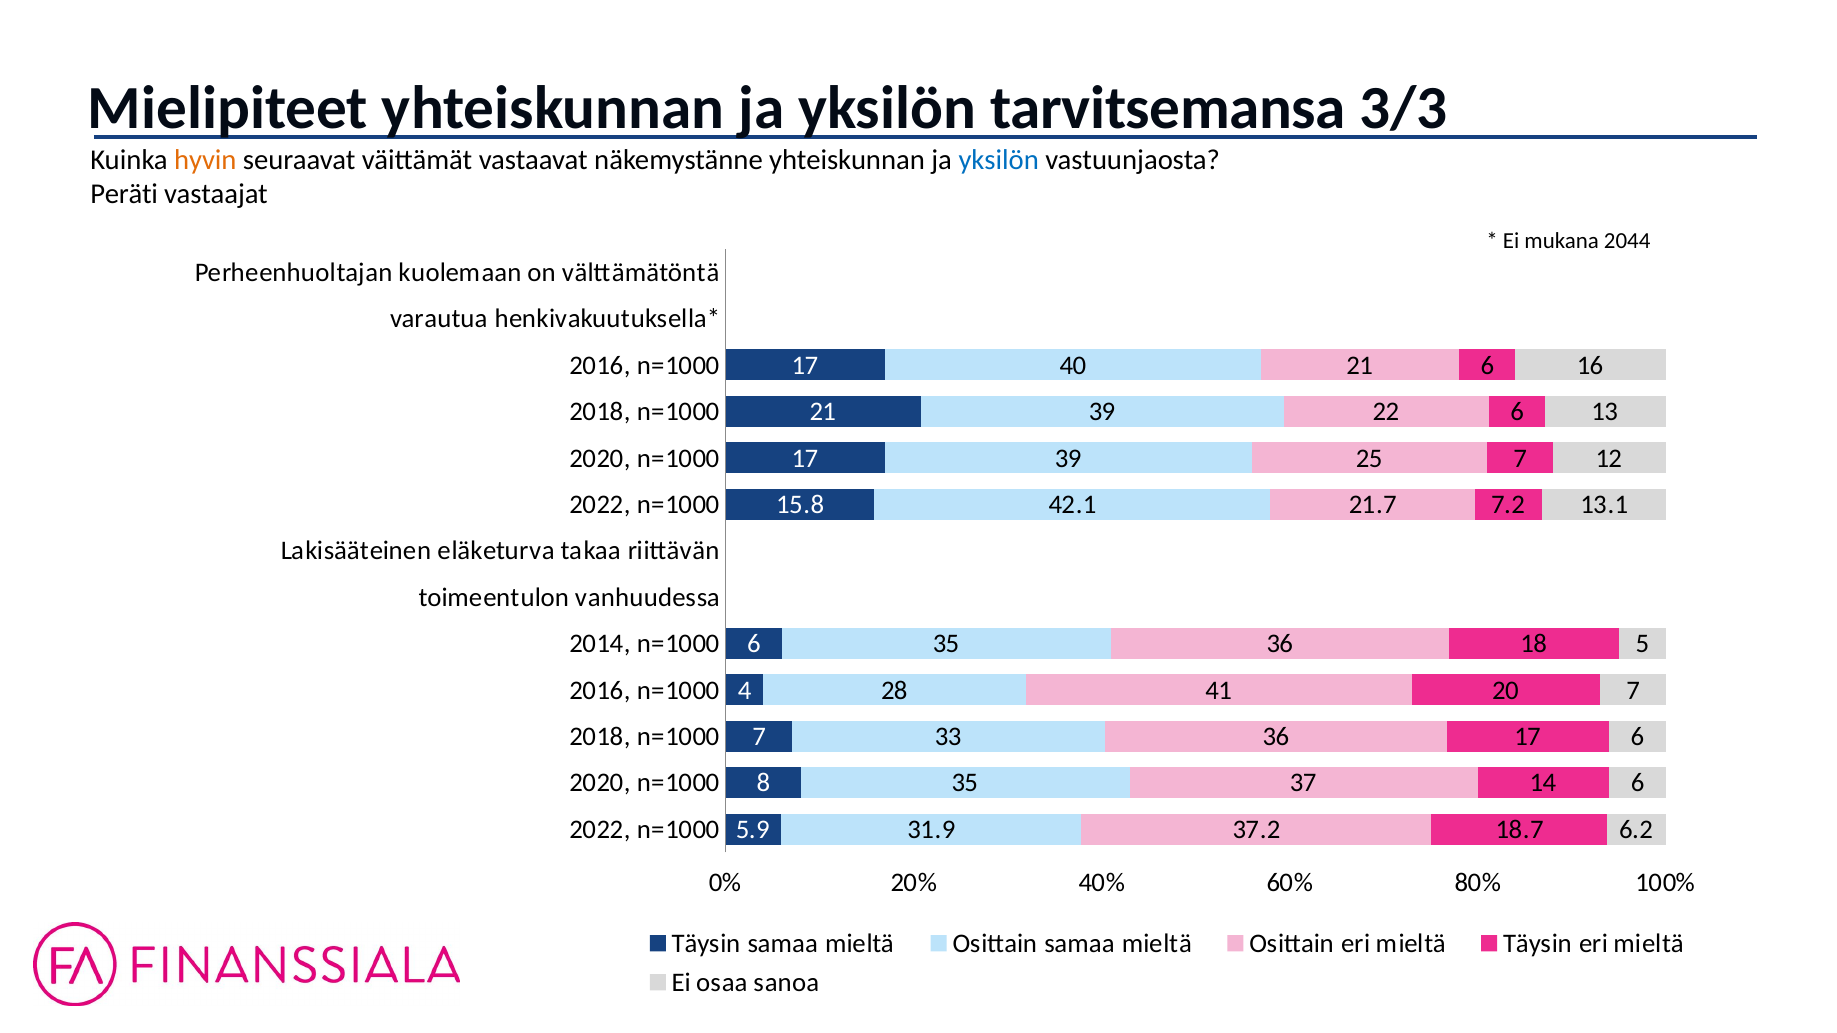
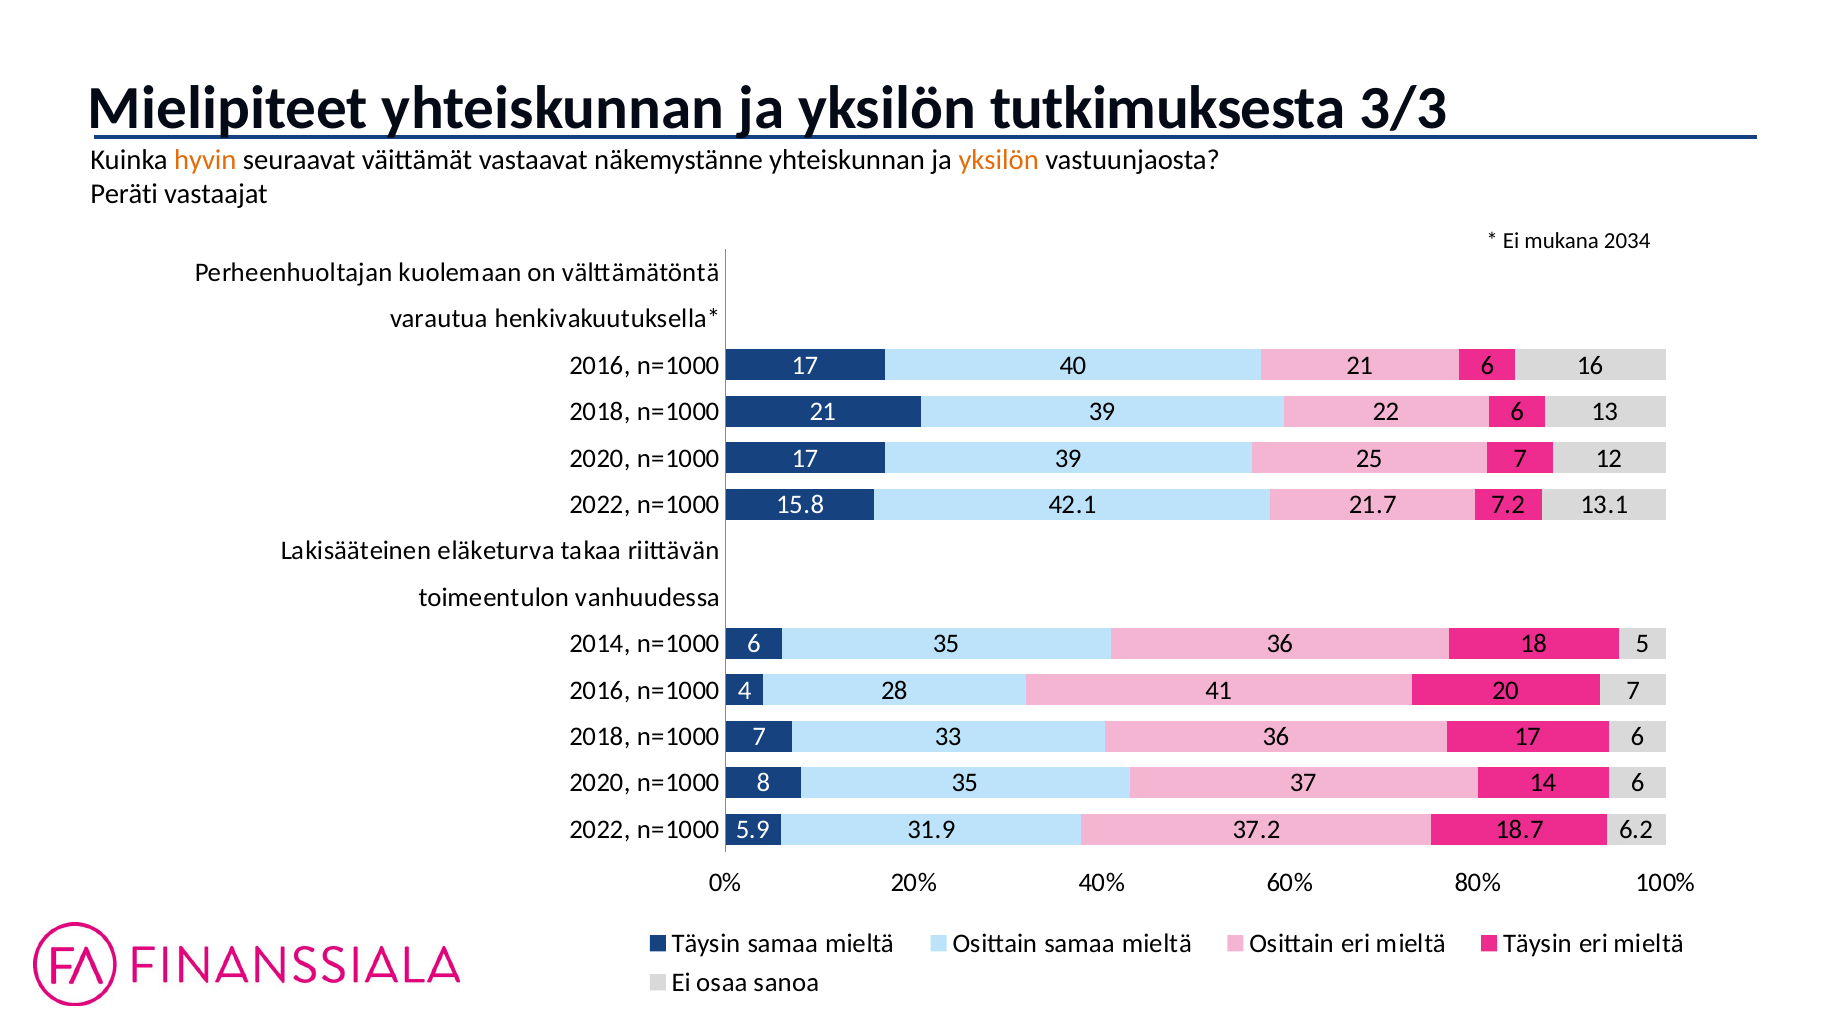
tarvitsemansa: tarvitsemansa -> tutkimuksesta
yksilön at (999, 160) colour: blue -> orange
2044: 2044 -> 2034
